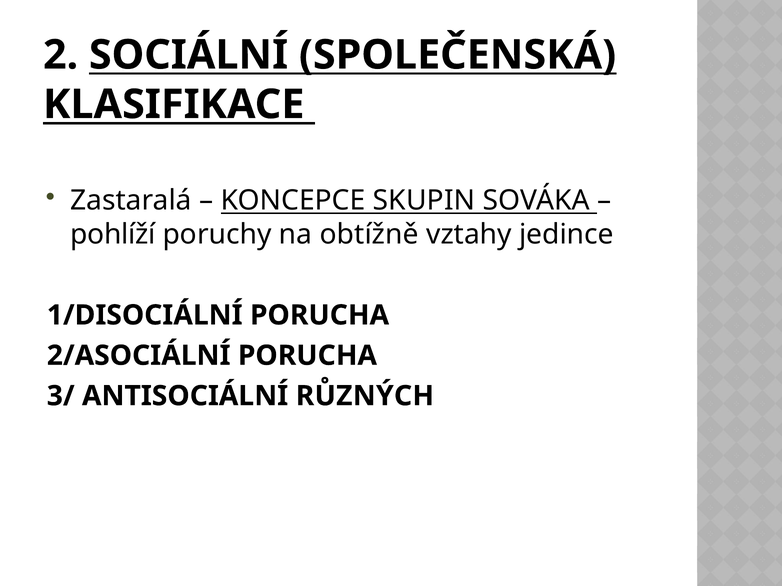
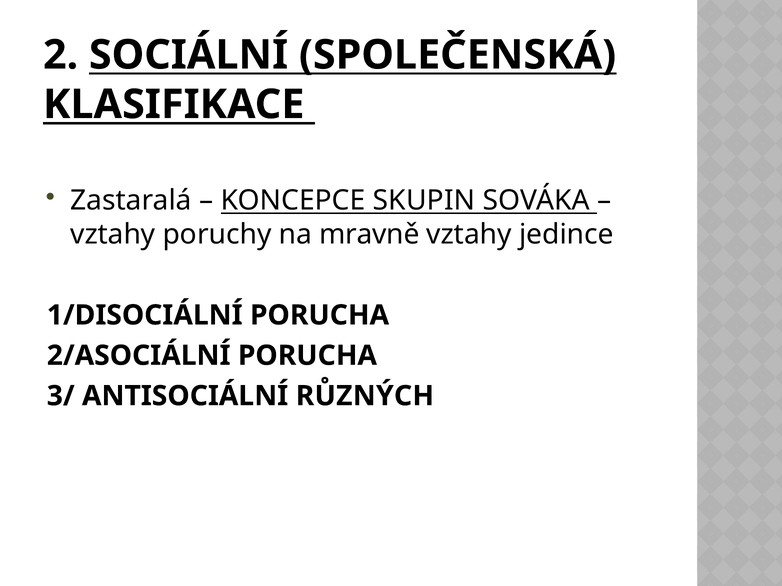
pohlíží at (113, 235): pohlíží -> vztahy
obtížně: obtížně -> mravně
